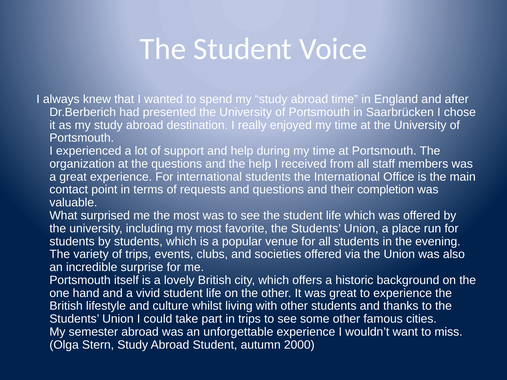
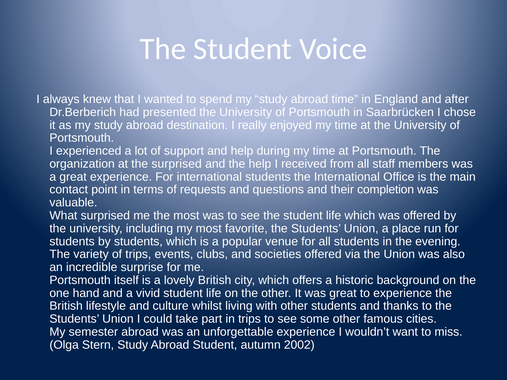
the questions: questions -> surprised
2000: 2000 -> 2002
